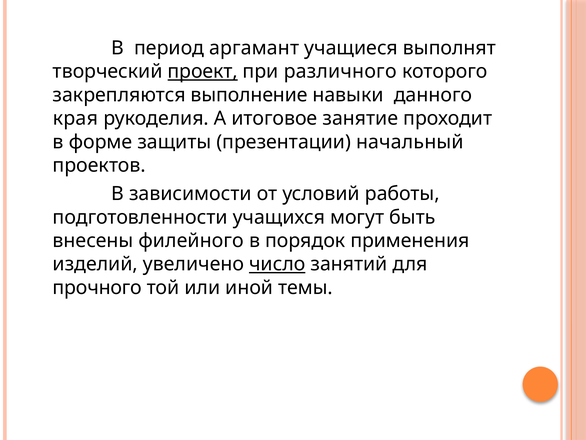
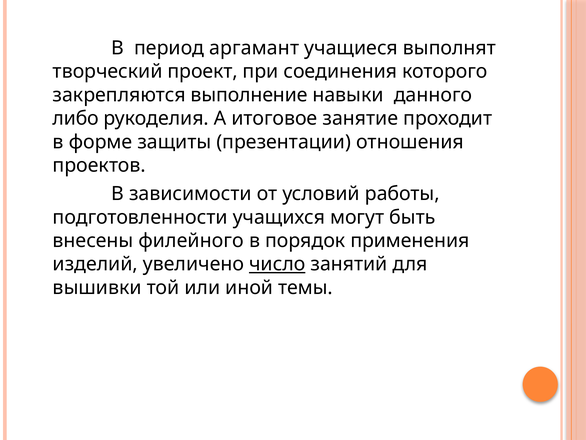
проект underline: present -> none
различного: различного -> соединения
края: края -> либо
начальный: начальный -> отношения
прочного: прочного -> вышивки
